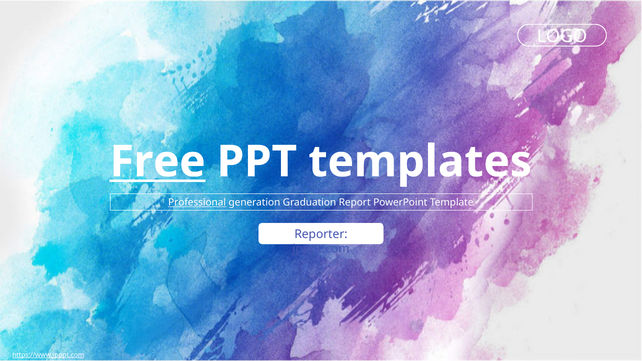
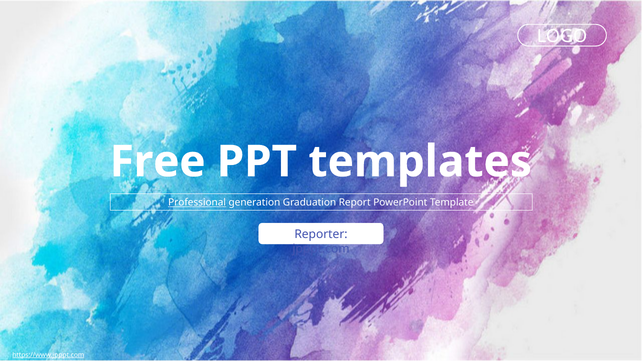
Free underline: present -> none
